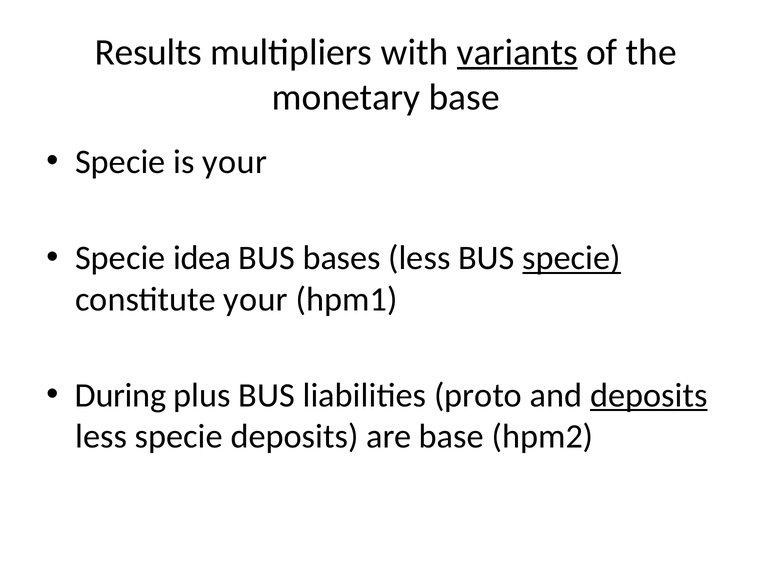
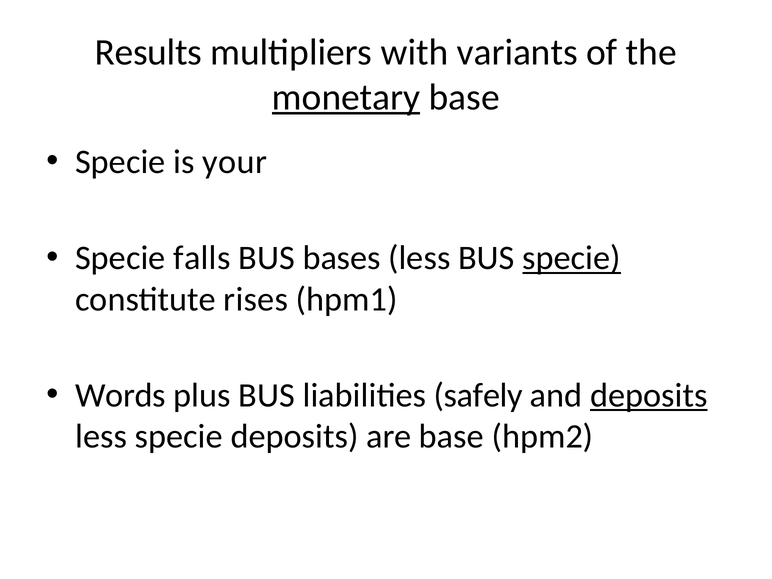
variants underline: present -> none
monetary underline: none -> present
idea: idea -> falls
constitute your: your -> rises
During: During -> Words
proto: proto -> safely
